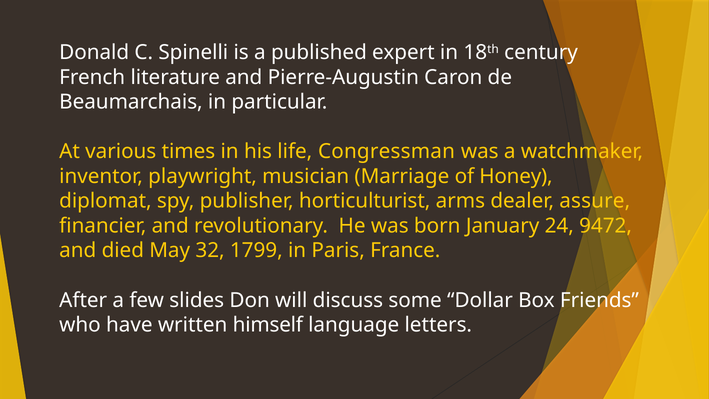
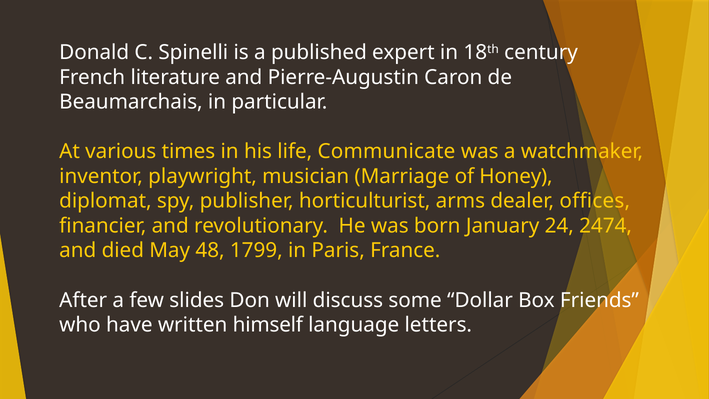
Congressman: Congressman -> Communicate
assure: assure -> offices
9472: 9472 -> 2474
32: 32 -> 48
